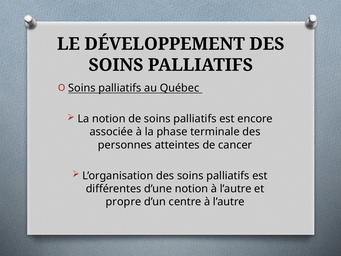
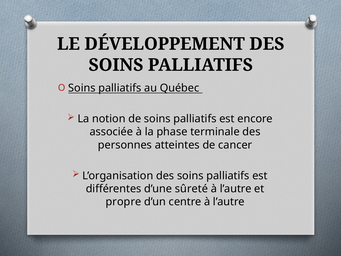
d’une notion: notion -> sûreté
